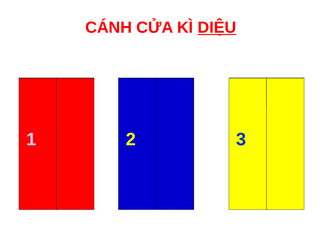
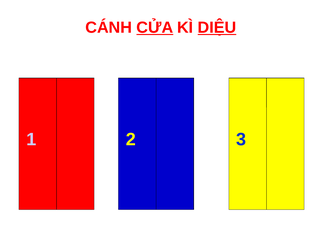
CỬA underline: none -> present
